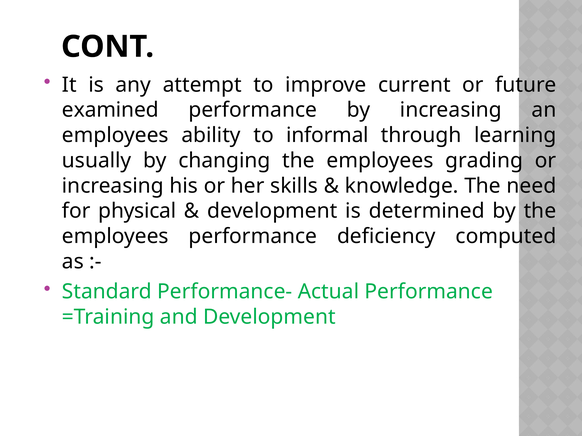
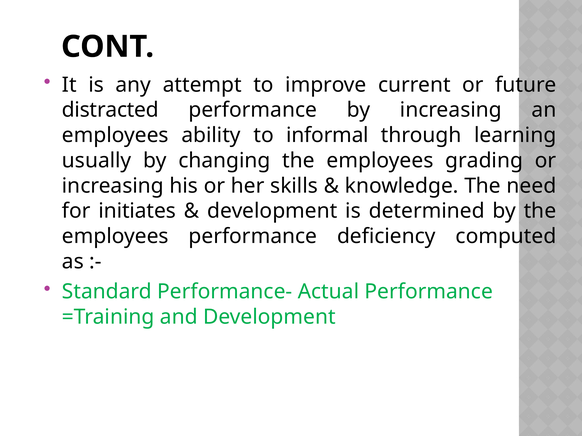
examined: examined -> distracted
physical: physical -> initiates
